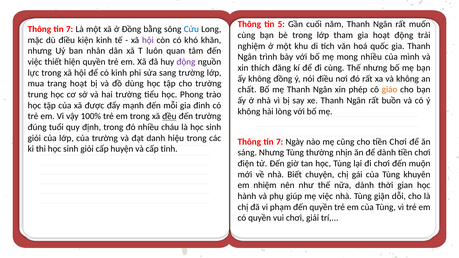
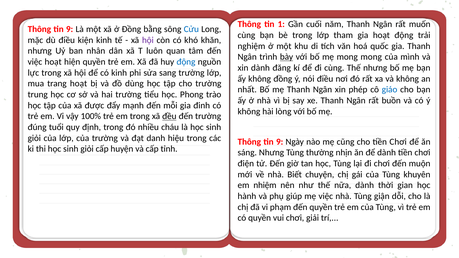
5: 5 -> 1
7 at (70, 29): 7 -> 9
bày underline: none -> present
mong nhiều: nhiều -> mong
việc thiết: thiết -> hoạt
động at (186, 62) colour: purple -> blue
xin thích: thích -> dành
chất: chất -> nhất
giáo colour: orange -> blue
7 at (280, 142): 7 -> 9
